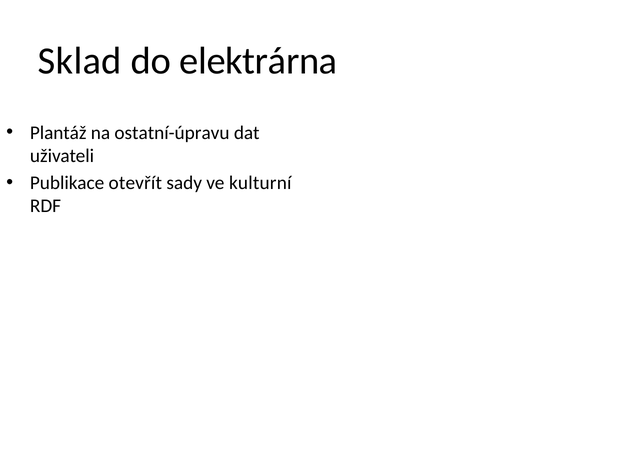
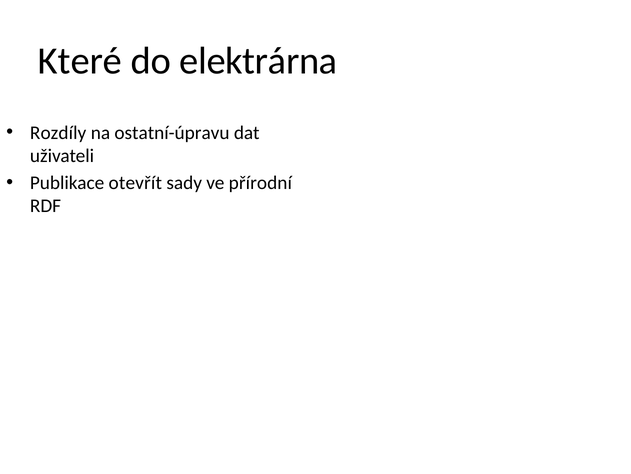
Sklad: Sklad -> Které
Plantáž: Plantáž -> Rozdíly
kulturní: kulturní -> přírodní
